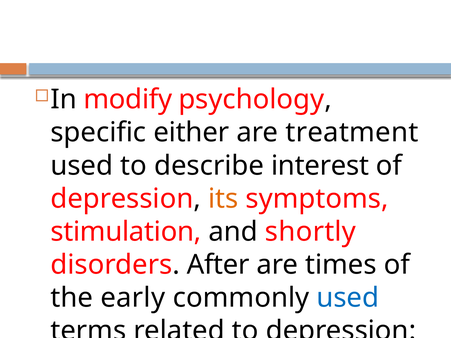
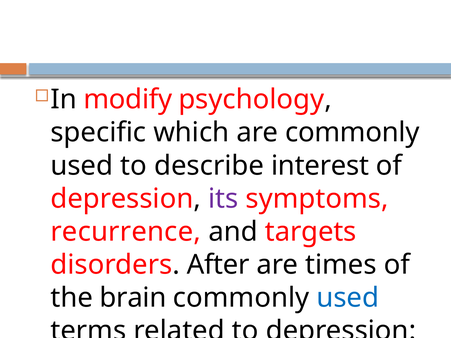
either: either -> which
are treatment: treatment -> commonly
its colour: orange -> purple
stimulation: stimulation -> recurrence
shortly: shortly -> targets
early: early -> brain
